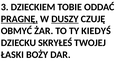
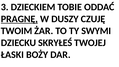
DUSZY underline: present -> none
OBMYĆ: OBMYĆ -> TWOIM
KIEDYŚ: KIEDYŚ -> SWYMI
